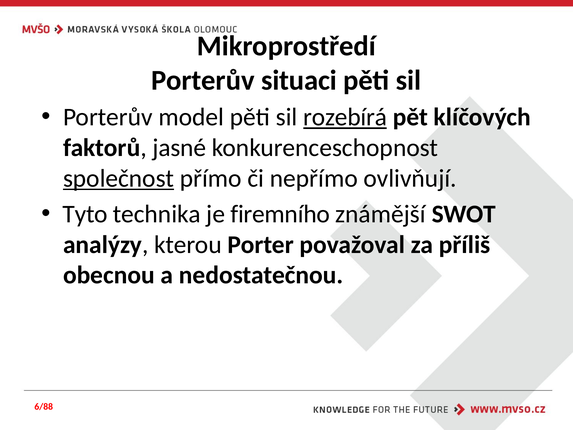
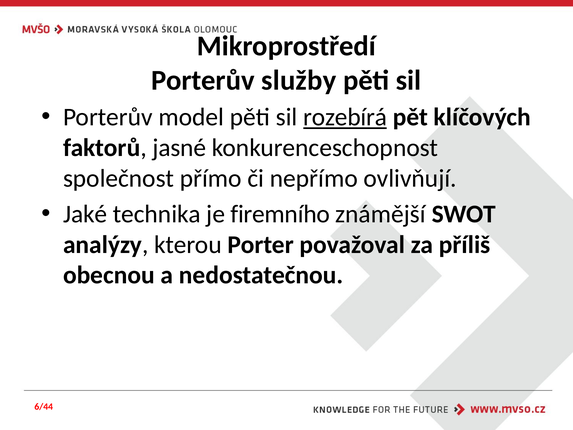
situaci: situaci -> služby
společnost underline: present -> none
Tyto: Tyto -> Jaké
6/88: 6/88 -> 6/44
